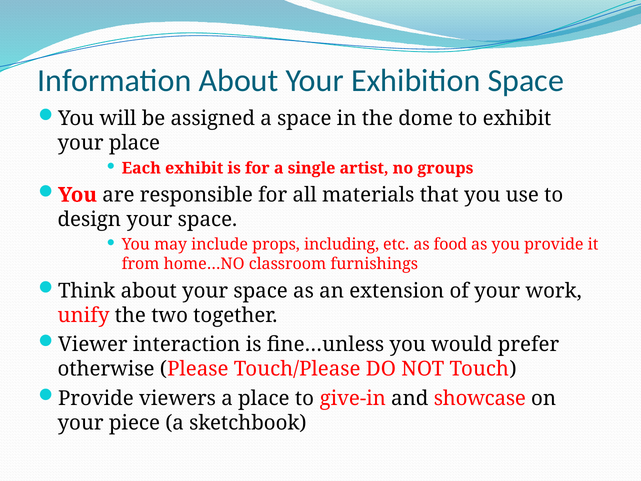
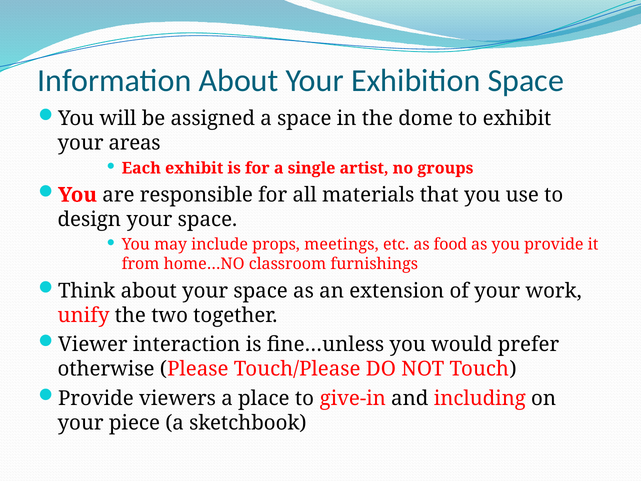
your place: place -> areas
including: including -> meetings
showcase: showcase -> including
